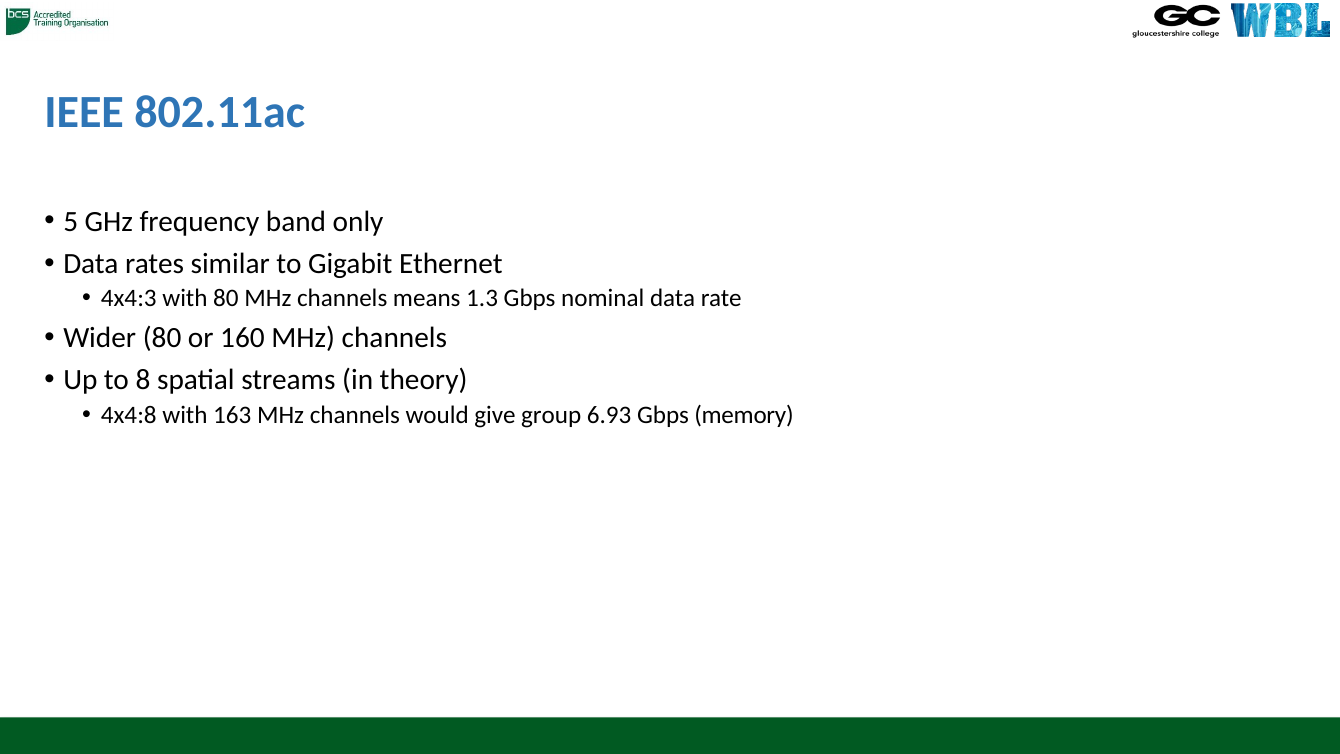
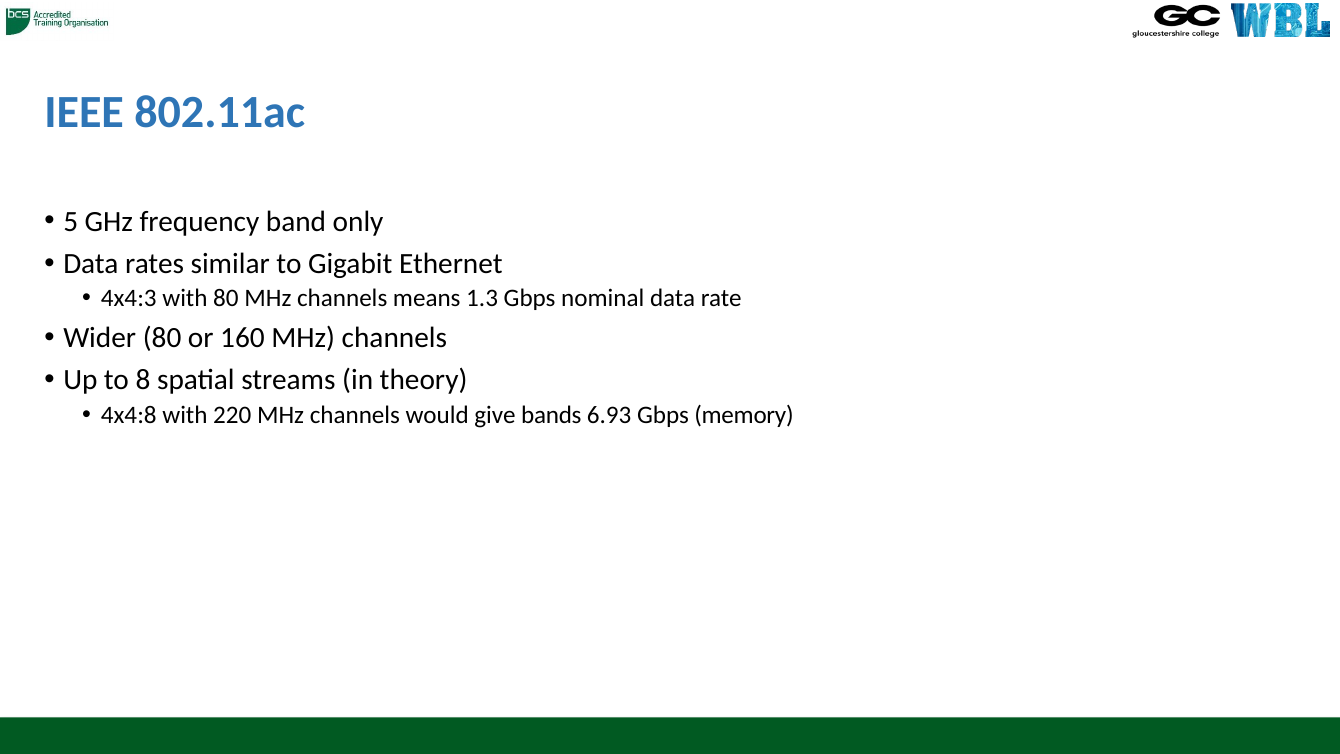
163: 163 -> 220
group: group -> bands
